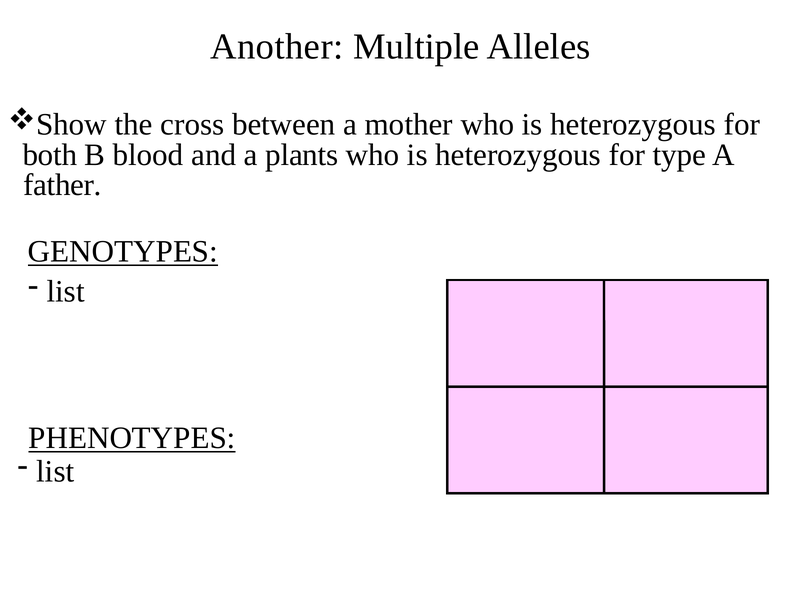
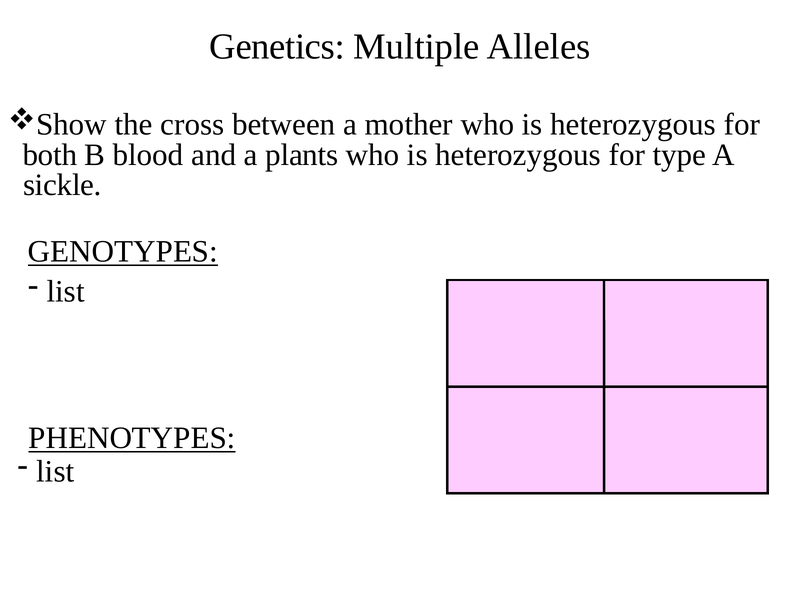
Another: Another -> Genetics
father: father -> sickle
